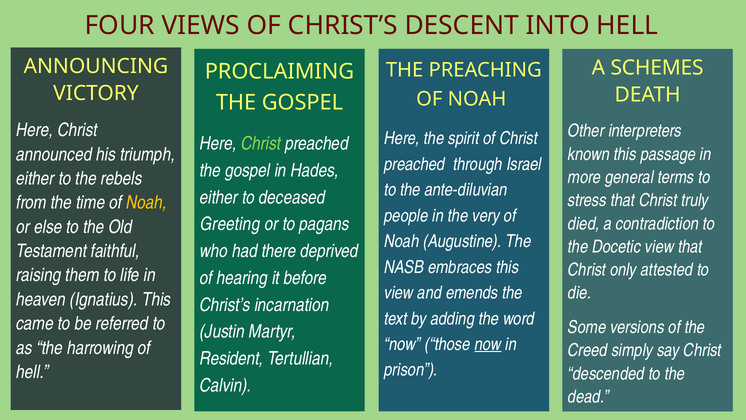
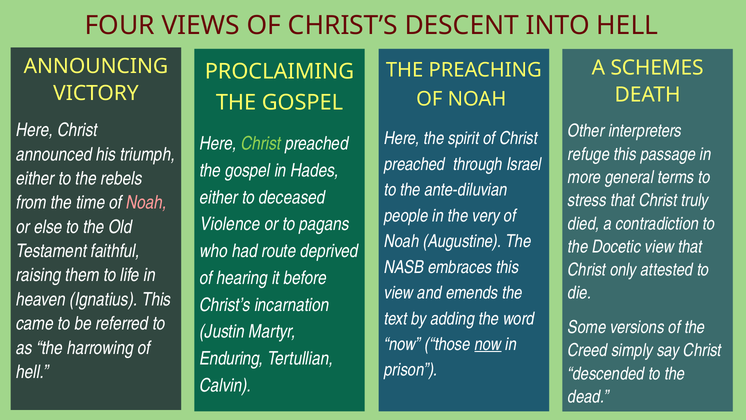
known: known -> refuge
Noah at (147, 203) colour: yellow -> pink
Greeting: Greeting -> Violence
there: there -> route
Resident: Resident -> Enduring
